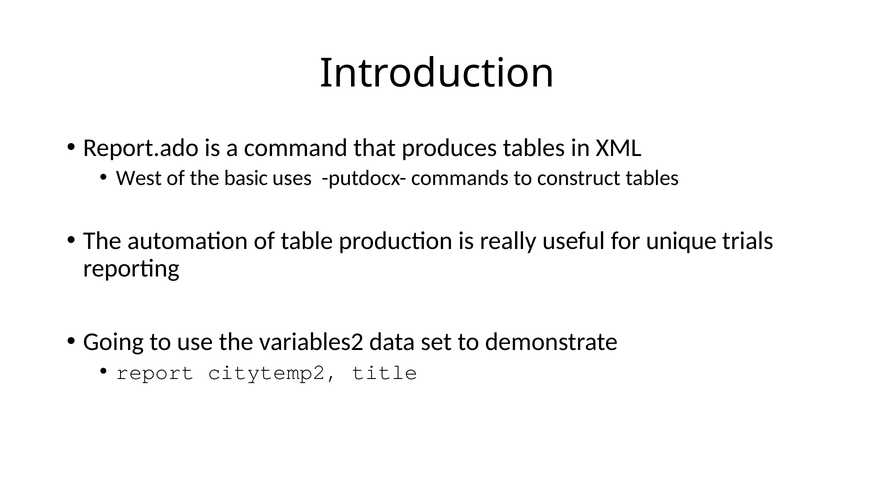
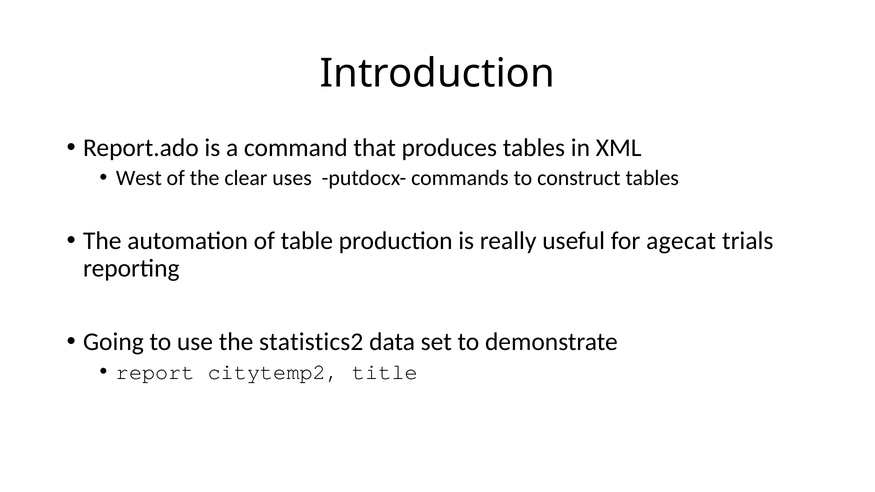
basic: basic -> clear
unique: unique -> agecat
variables2: variables2 -> statistics2
